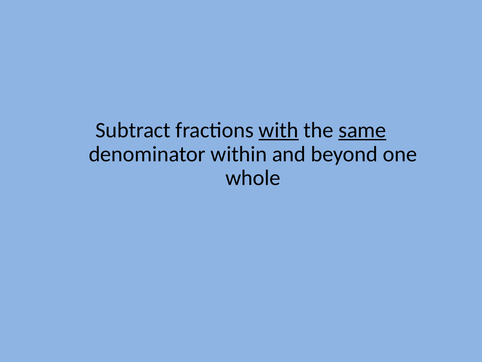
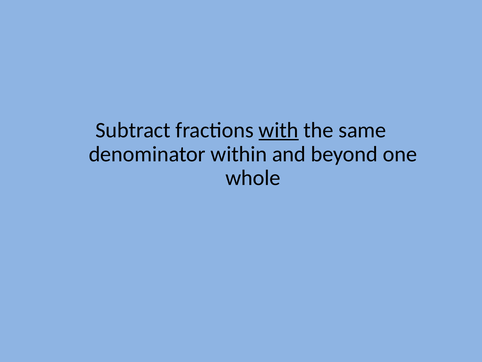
same underline: present -> none
